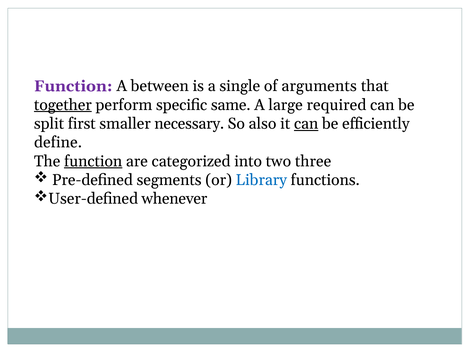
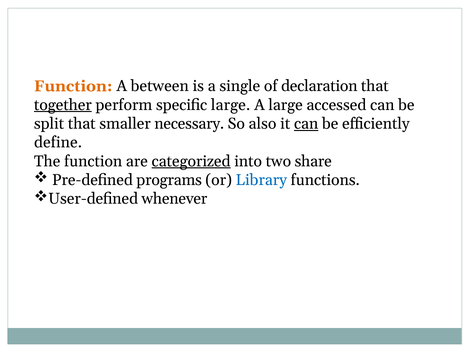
Function at (73, 86) colour: purple -> orange
arguments: arguments -> declaration
specific same: same -> large
required: required -> accessed
split first: first -> that
function at (93, 161) underline: present -> none
categorized underline: none -> present
three: three -> share
segments: segments -> programs
